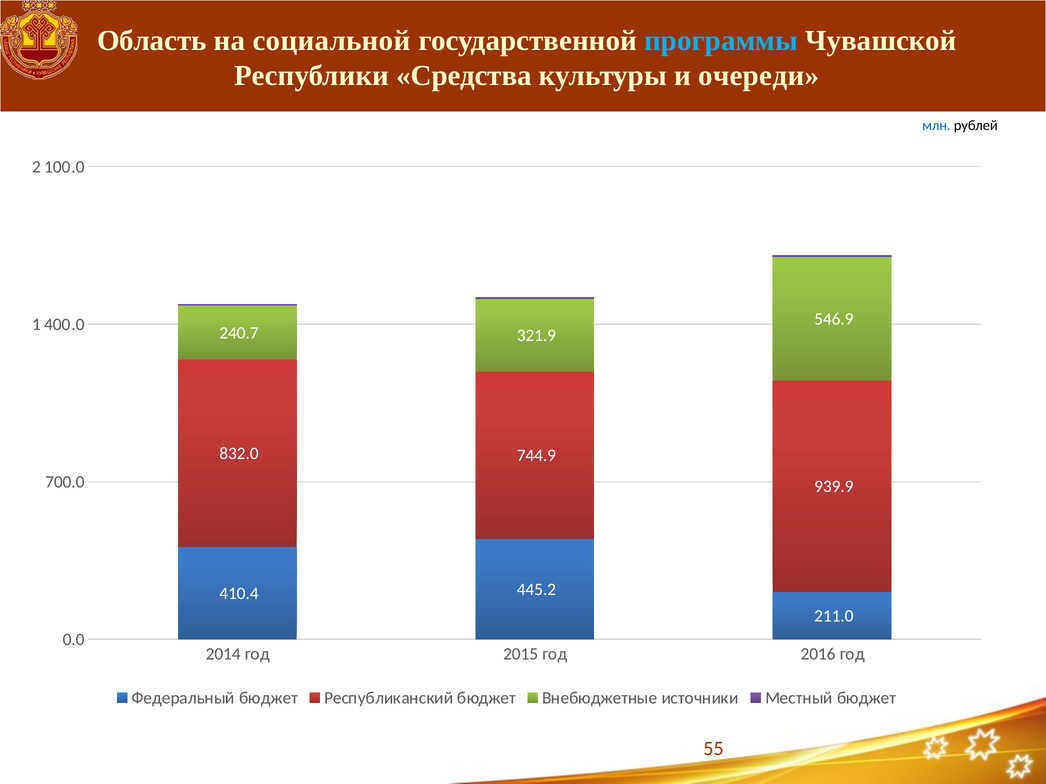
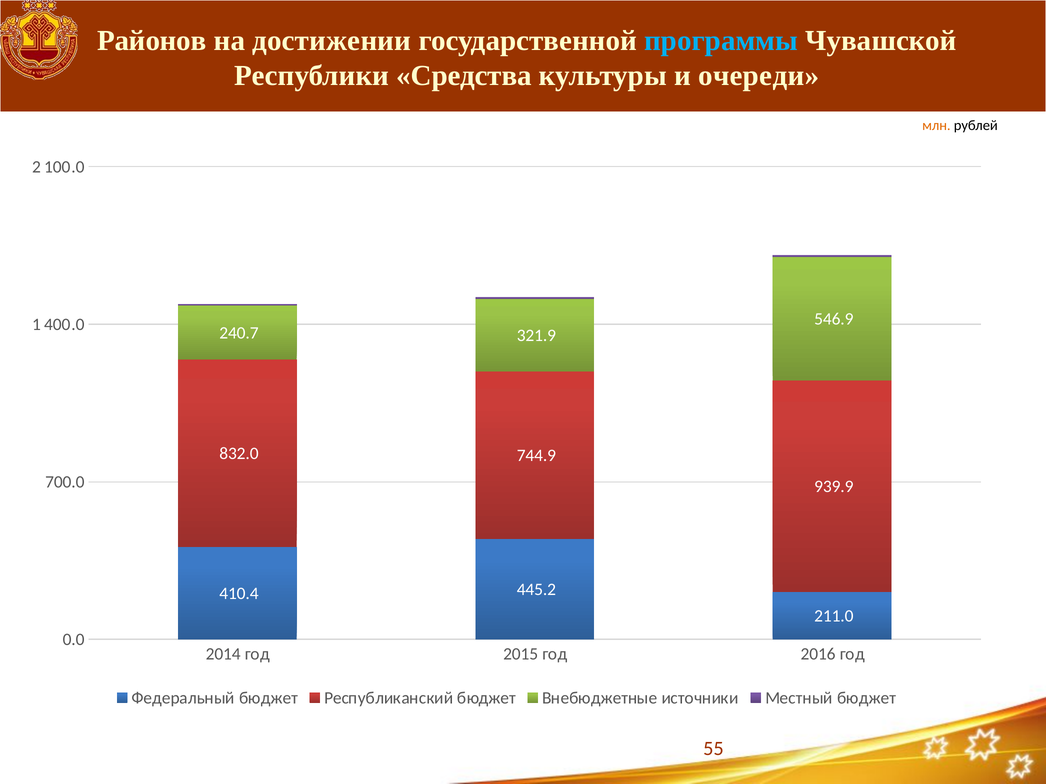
Область: Область -> Районов
социальной: социальной -> достижении
млн colour: blue -> orange
